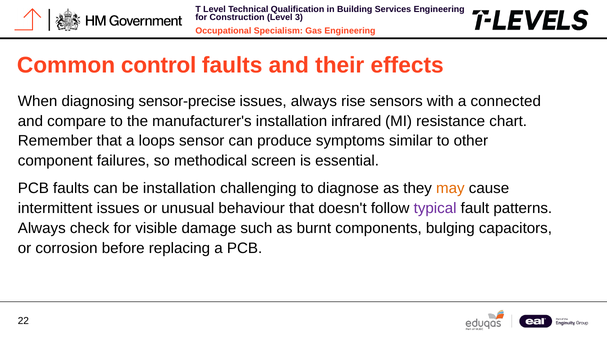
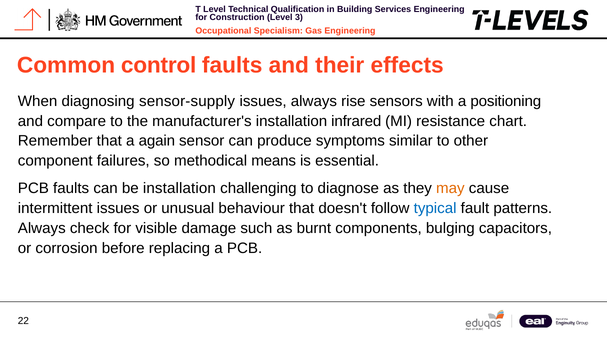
sensor-precise: sensor-precise -> sensor-supply
connected: connected -> positioning
loops: loops -> again
screen: screen -> means
typical colour: purple -> blue
